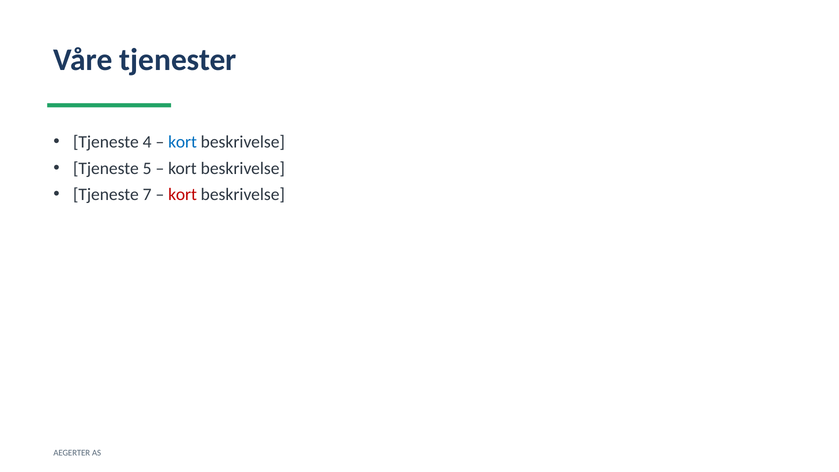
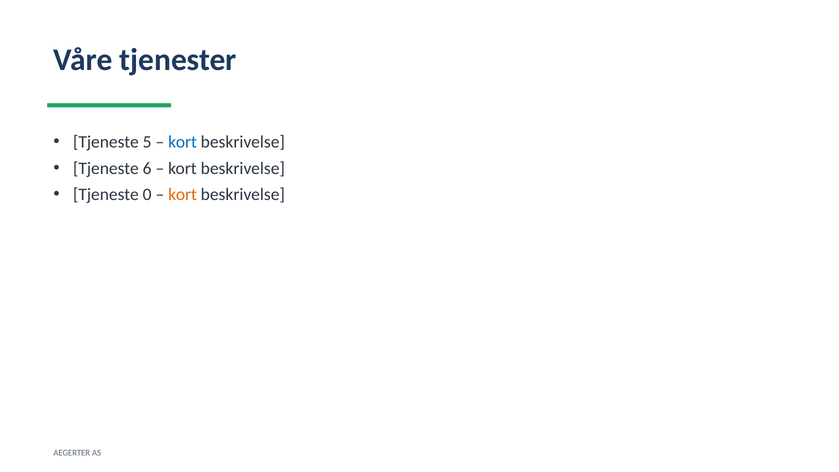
4: 4 -> 5
5: 5 -> 6
7: 7 -> 0
kort at (183, 195) colour: red -> orange
